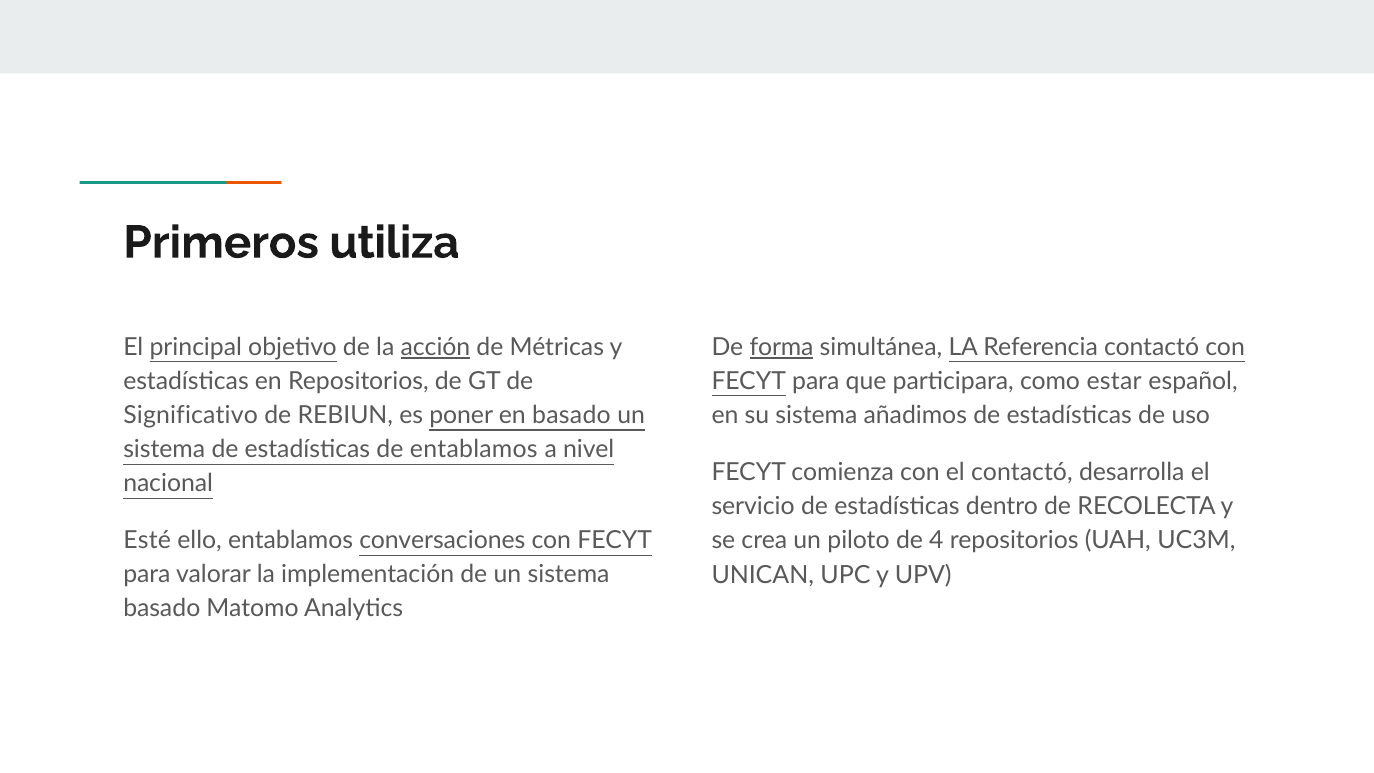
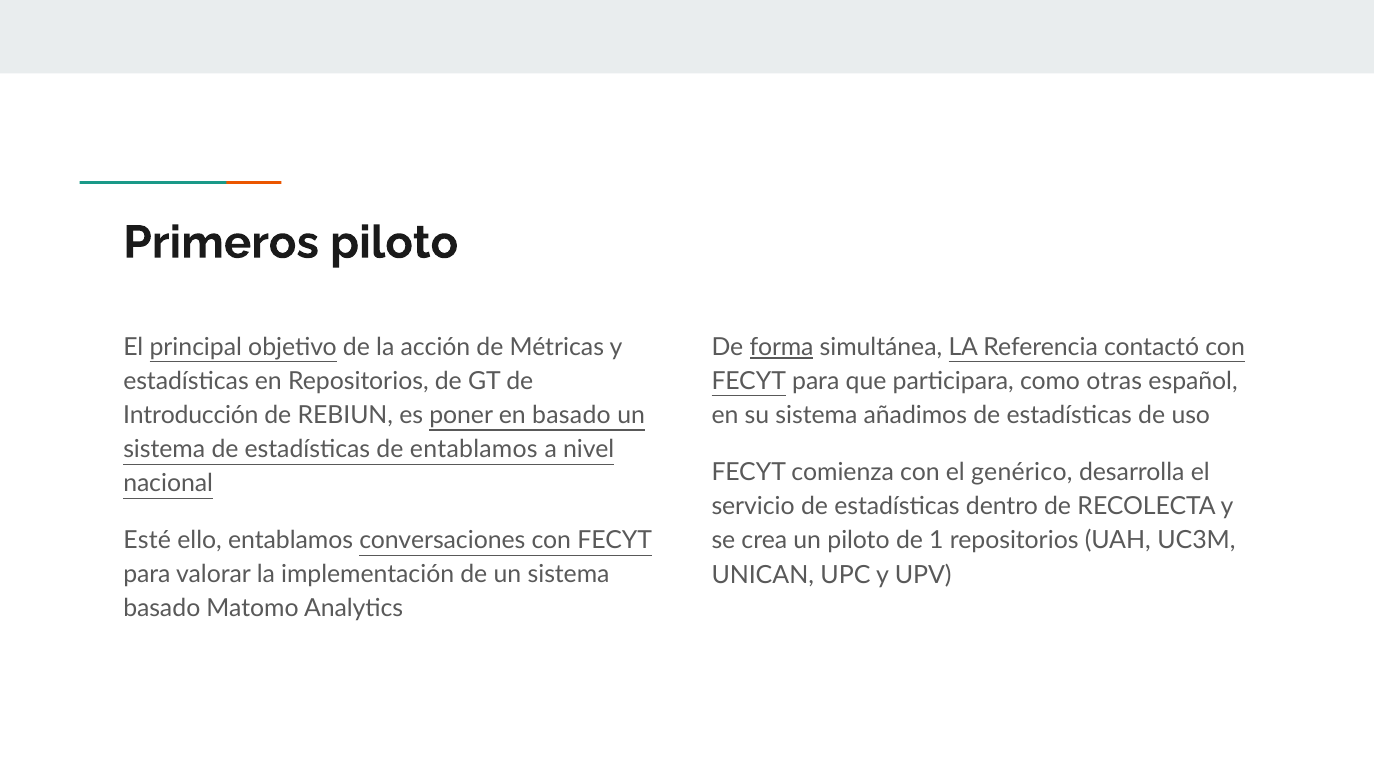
Primeros utiliza: utiliza -> piloto
acción underline: present -> none
estar: estar -> otras
Significativo: Significativo -> Introducción
el contactó: contactó -> genérico
4: 4 -> 1
